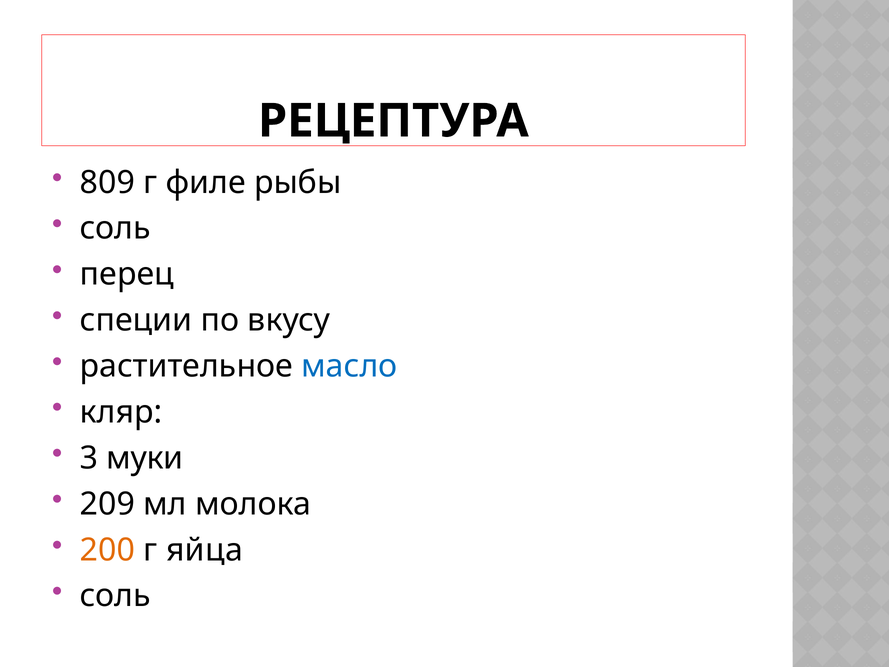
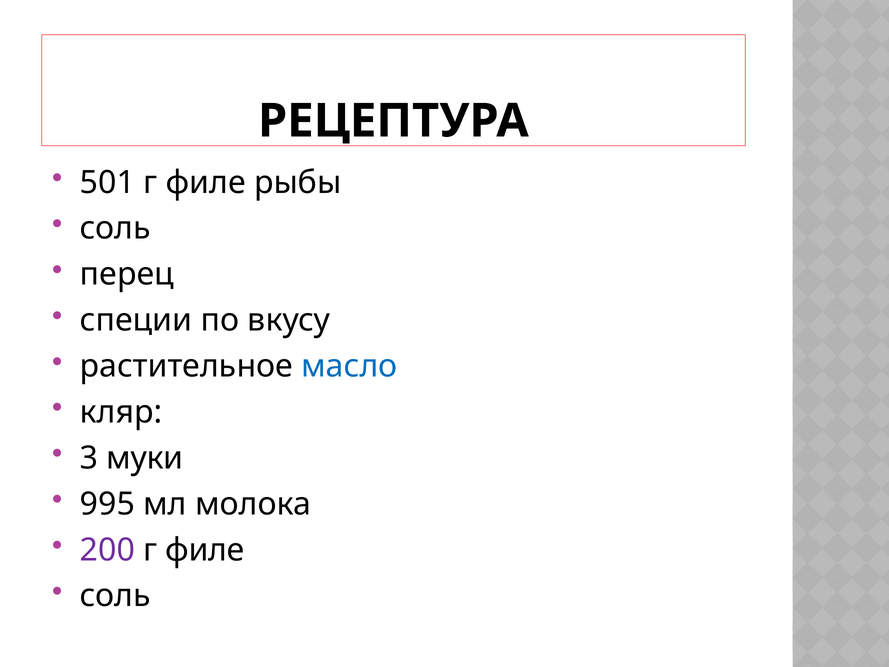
809: 809 -> 501
209: 209 -> 995
200 colour: orange -> purple
яйца at (205, 550): яйца -> филе
